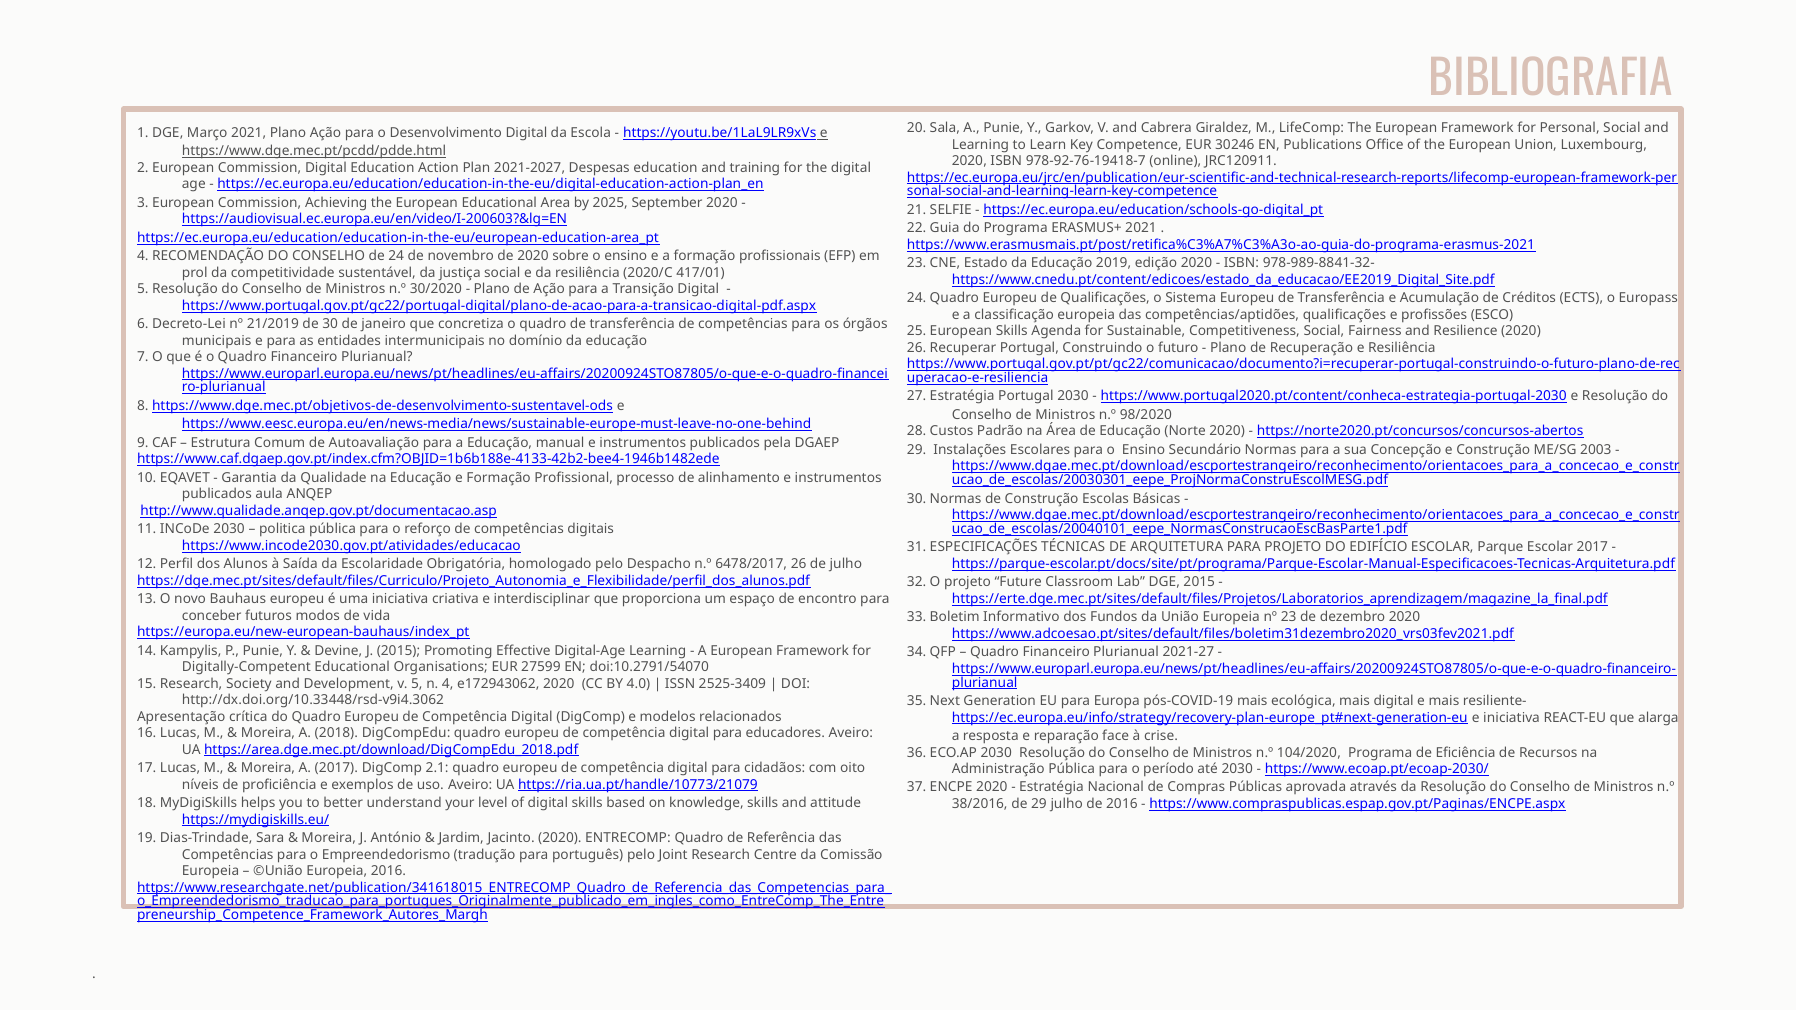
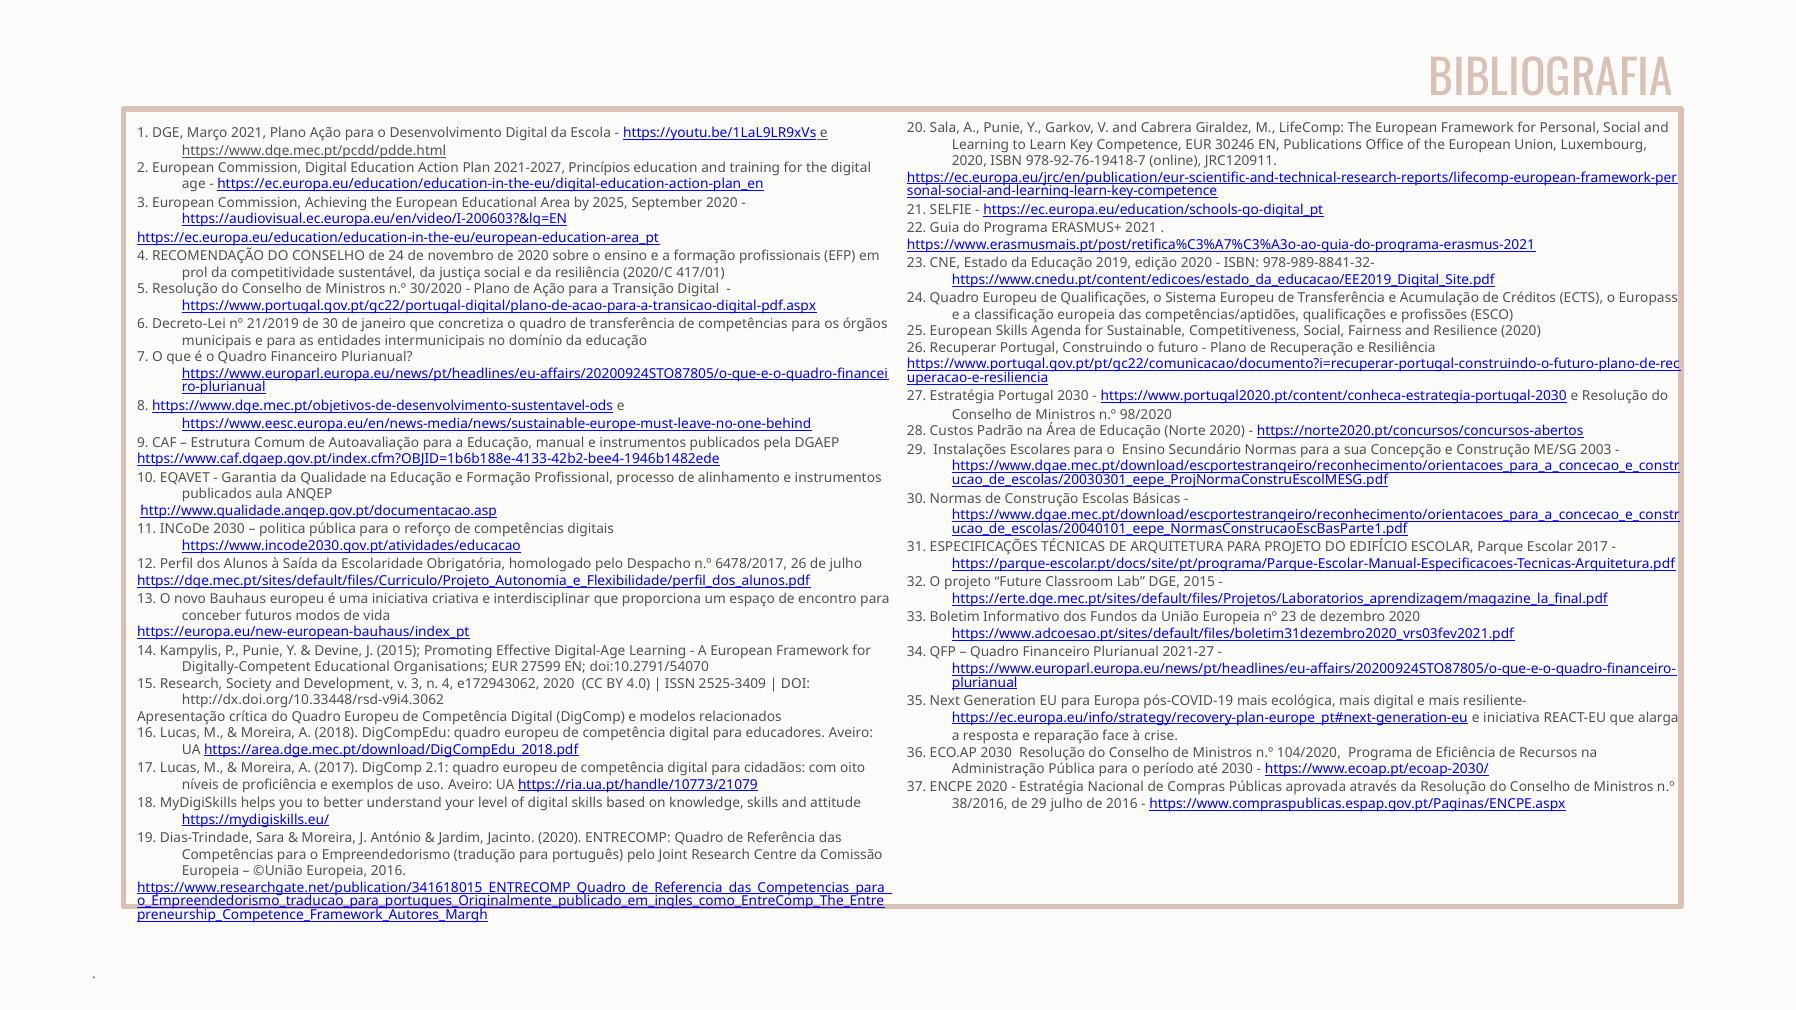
Despesas: Despesas -> Princípios
v 5: 5 -> 3
